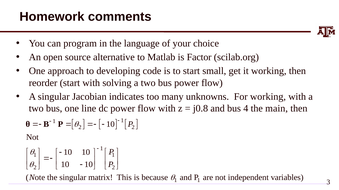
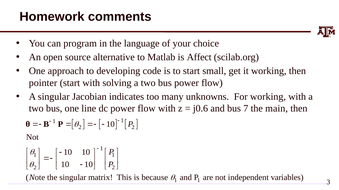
Factor: Factor -> Affect
reorder: reorder -> pointer
j0.8: j0.8 -> j0.6
4: 4 -> 7
